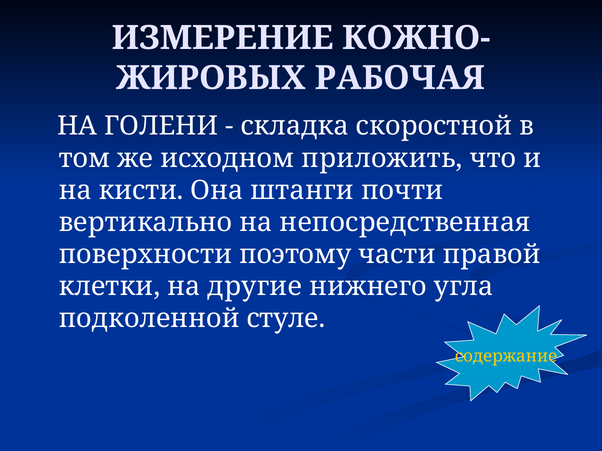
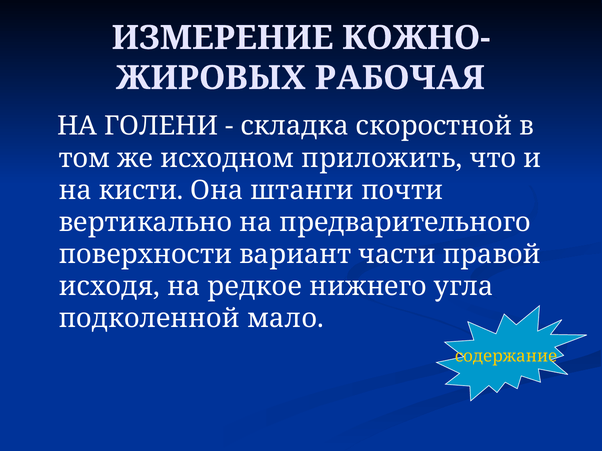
непосредственная: непосредственная -> предварительного
поэтому: поэтому -> вариант
клетки: клетки -> исходя
другие: другие -> редкое
стуле: стуле -> мало
